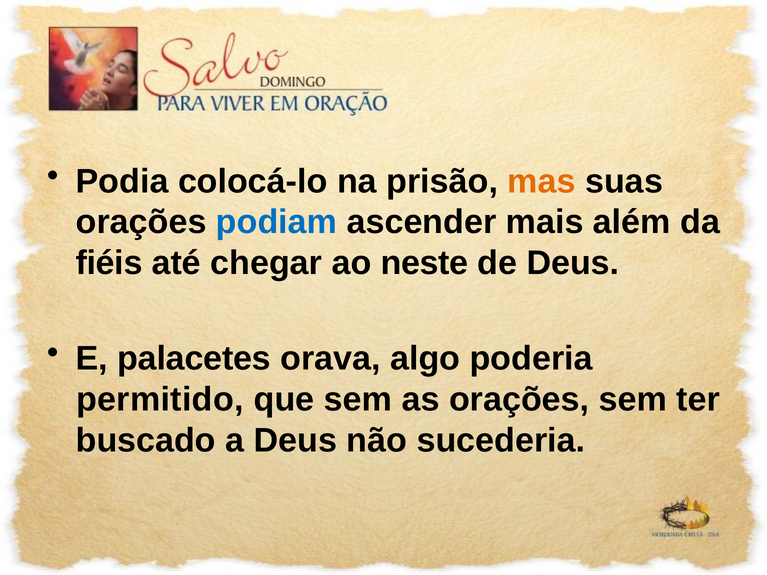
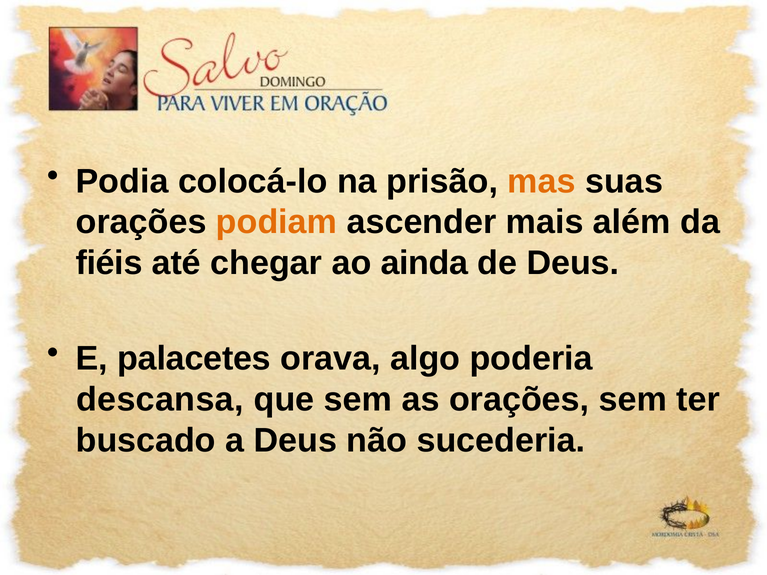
podiam colour: blue -> orange
neste: neste -> ainda
permitido: permitido -> descansa
